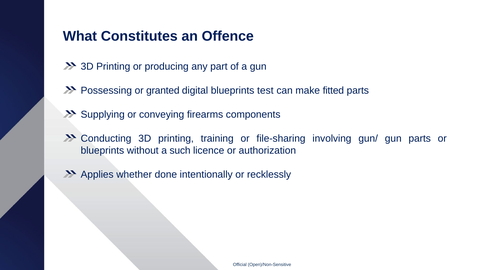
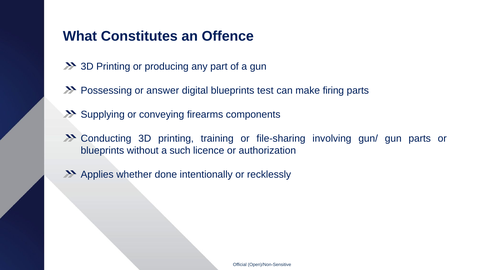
granted: granted -> answer
fitted: fitted -> firing
